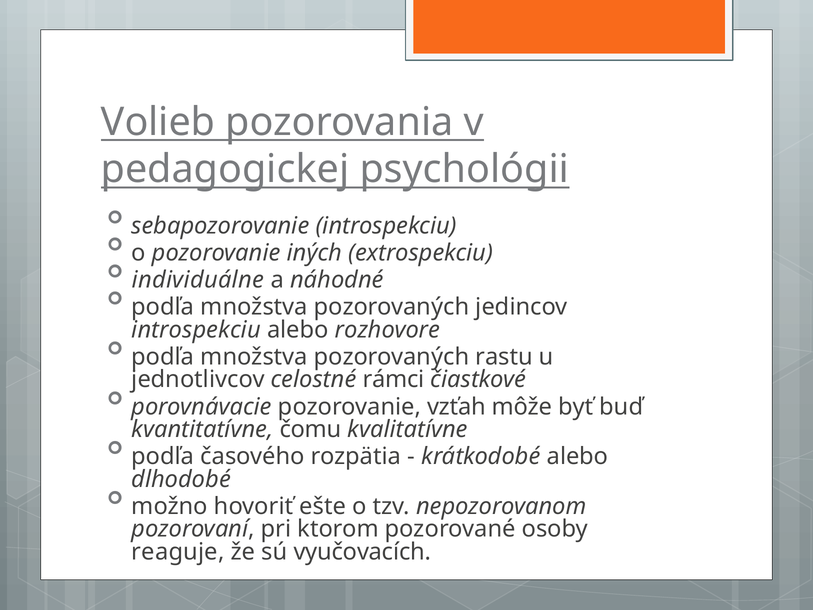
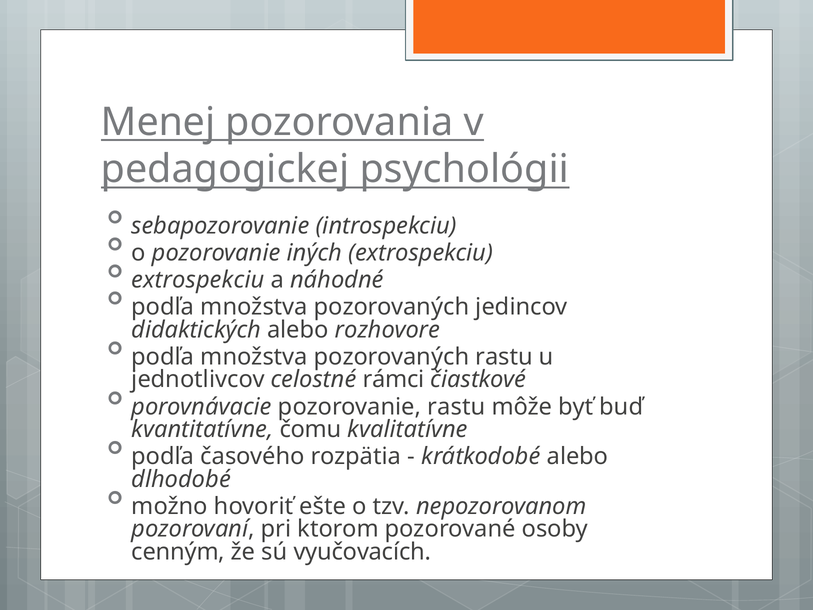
Volieb: Volieb -> Menej
individuálne at (198, 280): individuálne -> extrospekciu
introspekciu at (196, 330): introspekciu -> didaktických
pozorovanie vzťah: vzťah -> rastu
reaguje: reaguje -> cenným
